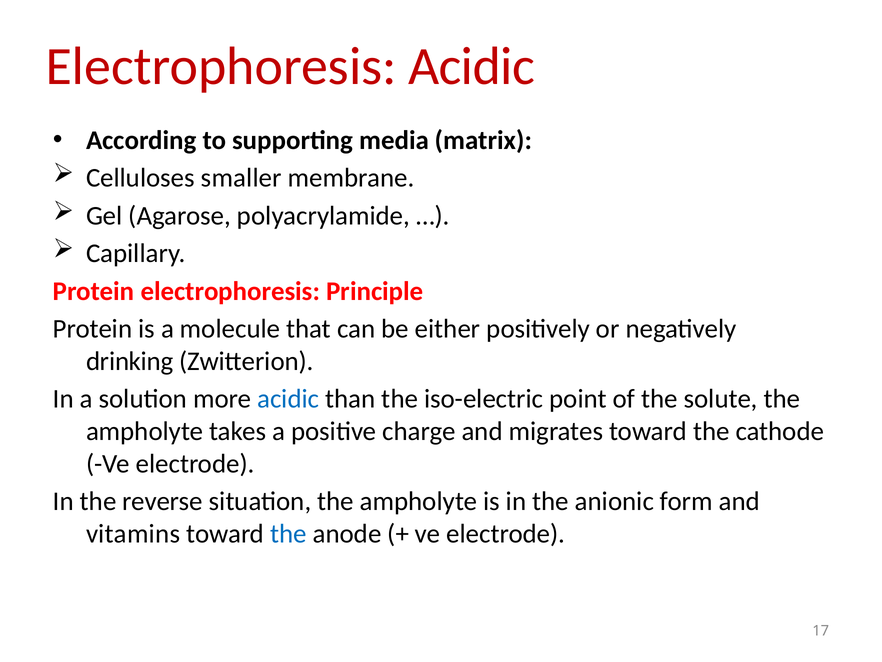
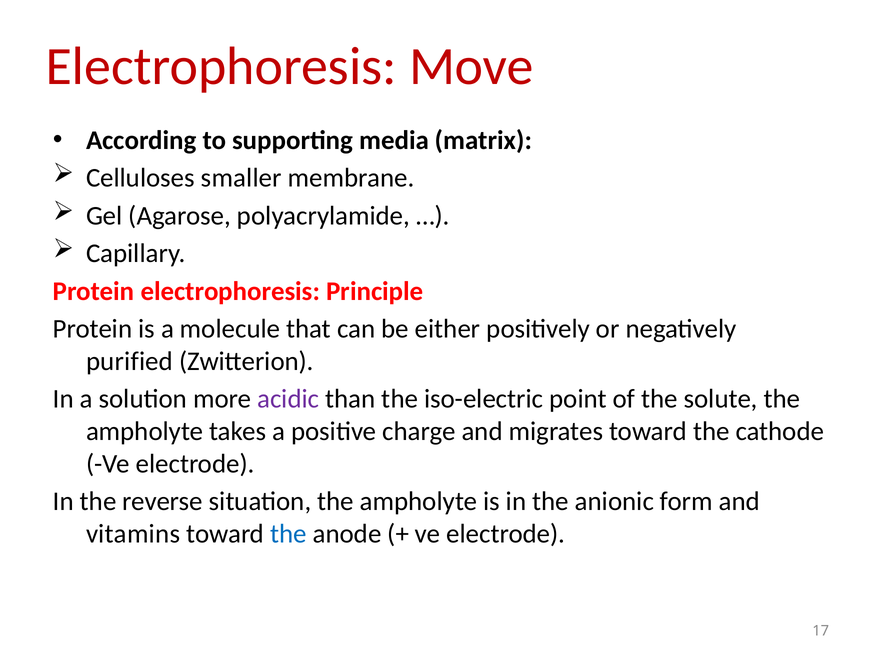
Electrophoresis Acidic: Acidic -> Move
drinking: drinking -> purified
acidic at (288, 399) colour: blue -> purple
